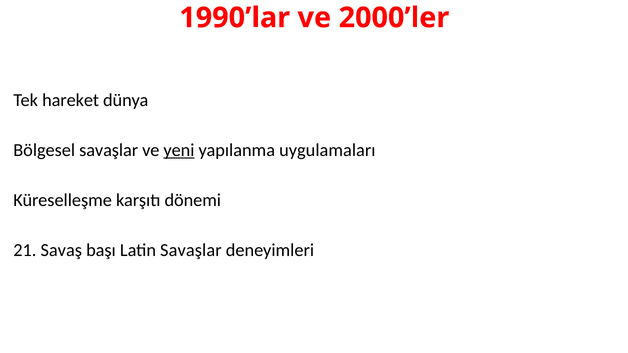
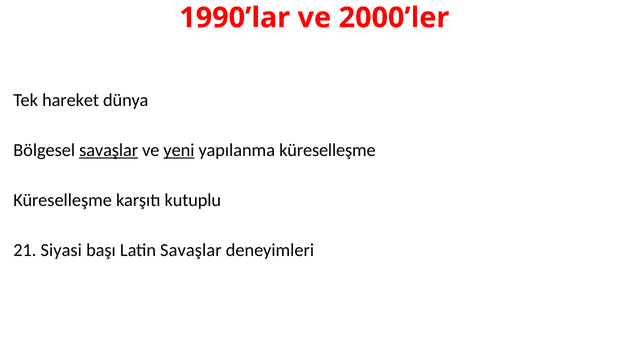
savaşlar at (109, 150) underline: none -> present
yapılanma uygulamaları: uygulamaları -> küreselleşme
dönemi: dönemi -> kutuplu
Savaş: Savaş -> Siyasi
